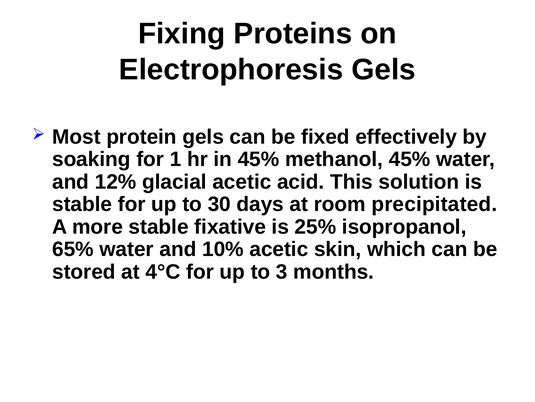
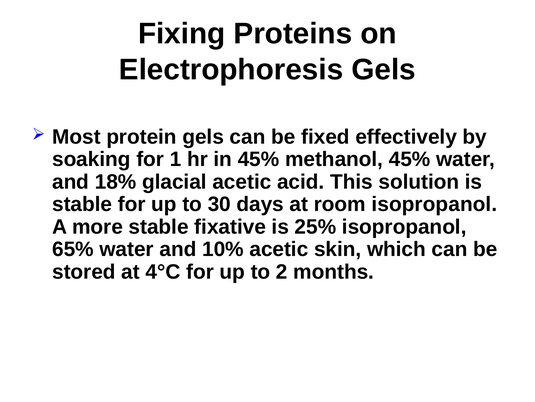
12%: 12% -> 18%
room precipitated: precipitated -> isopropanol
3: 3 -> 2
